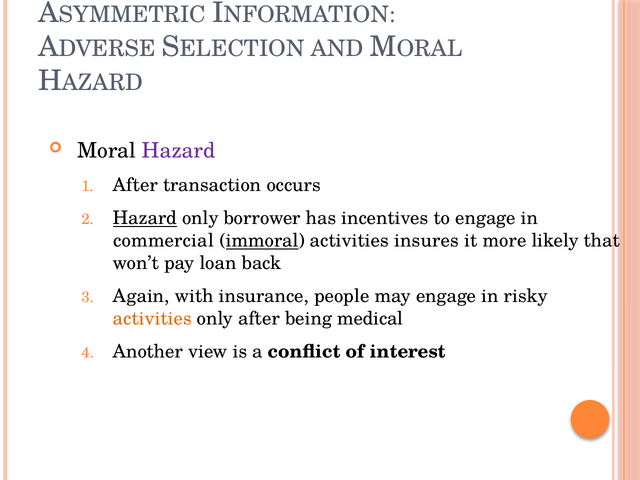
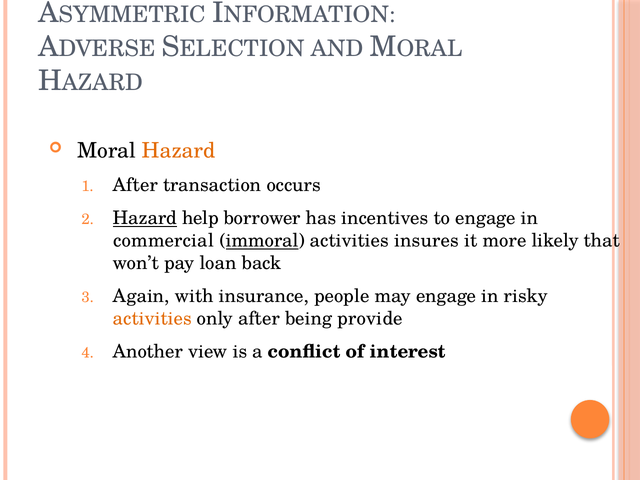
Hazard at (179, 151) colour: purple -> orange
Hazard only: only -> help
medical: medical -> provide
